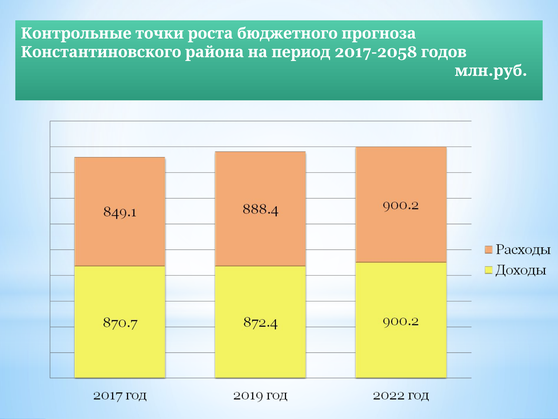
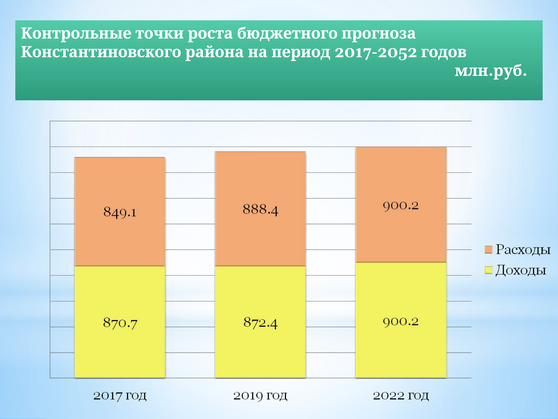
2017-2058: 2017-2058 -> 2017-2052
